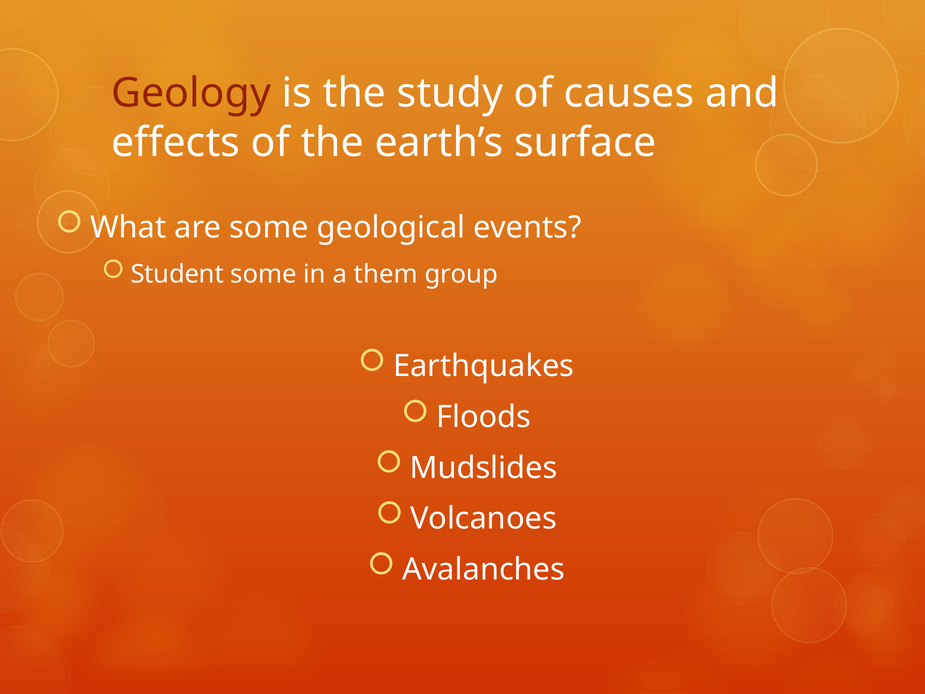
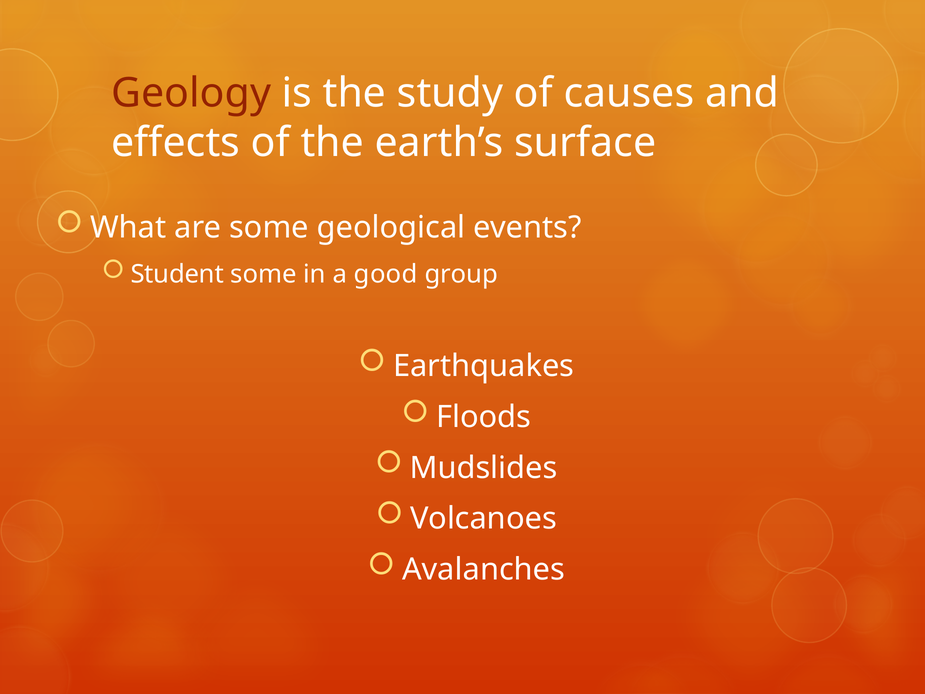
them: them -> good
